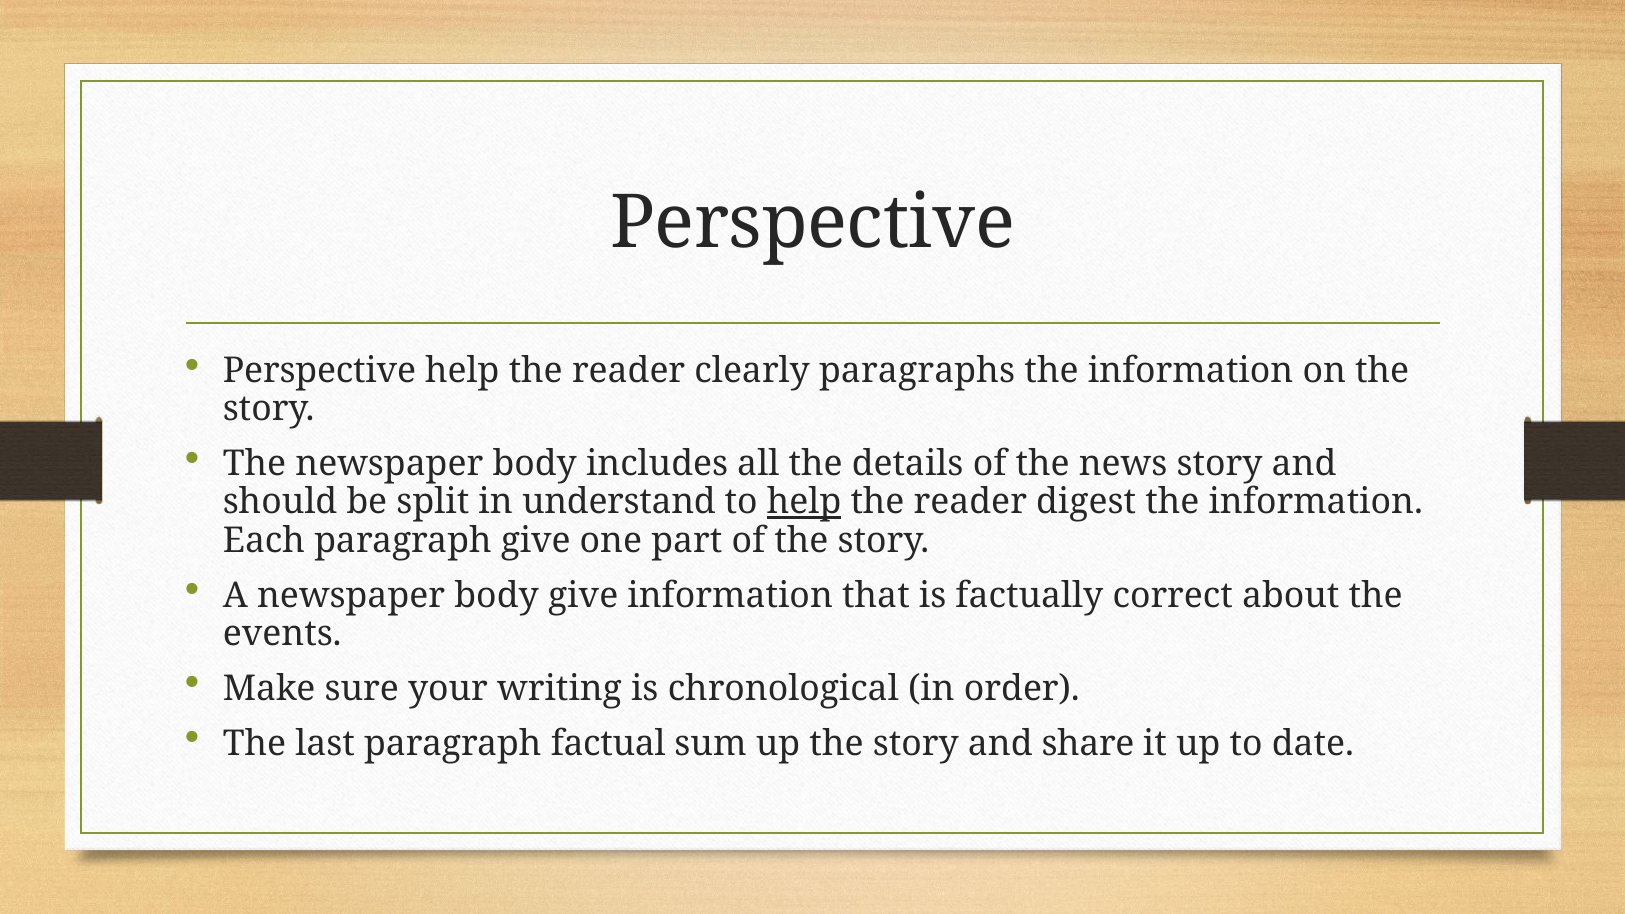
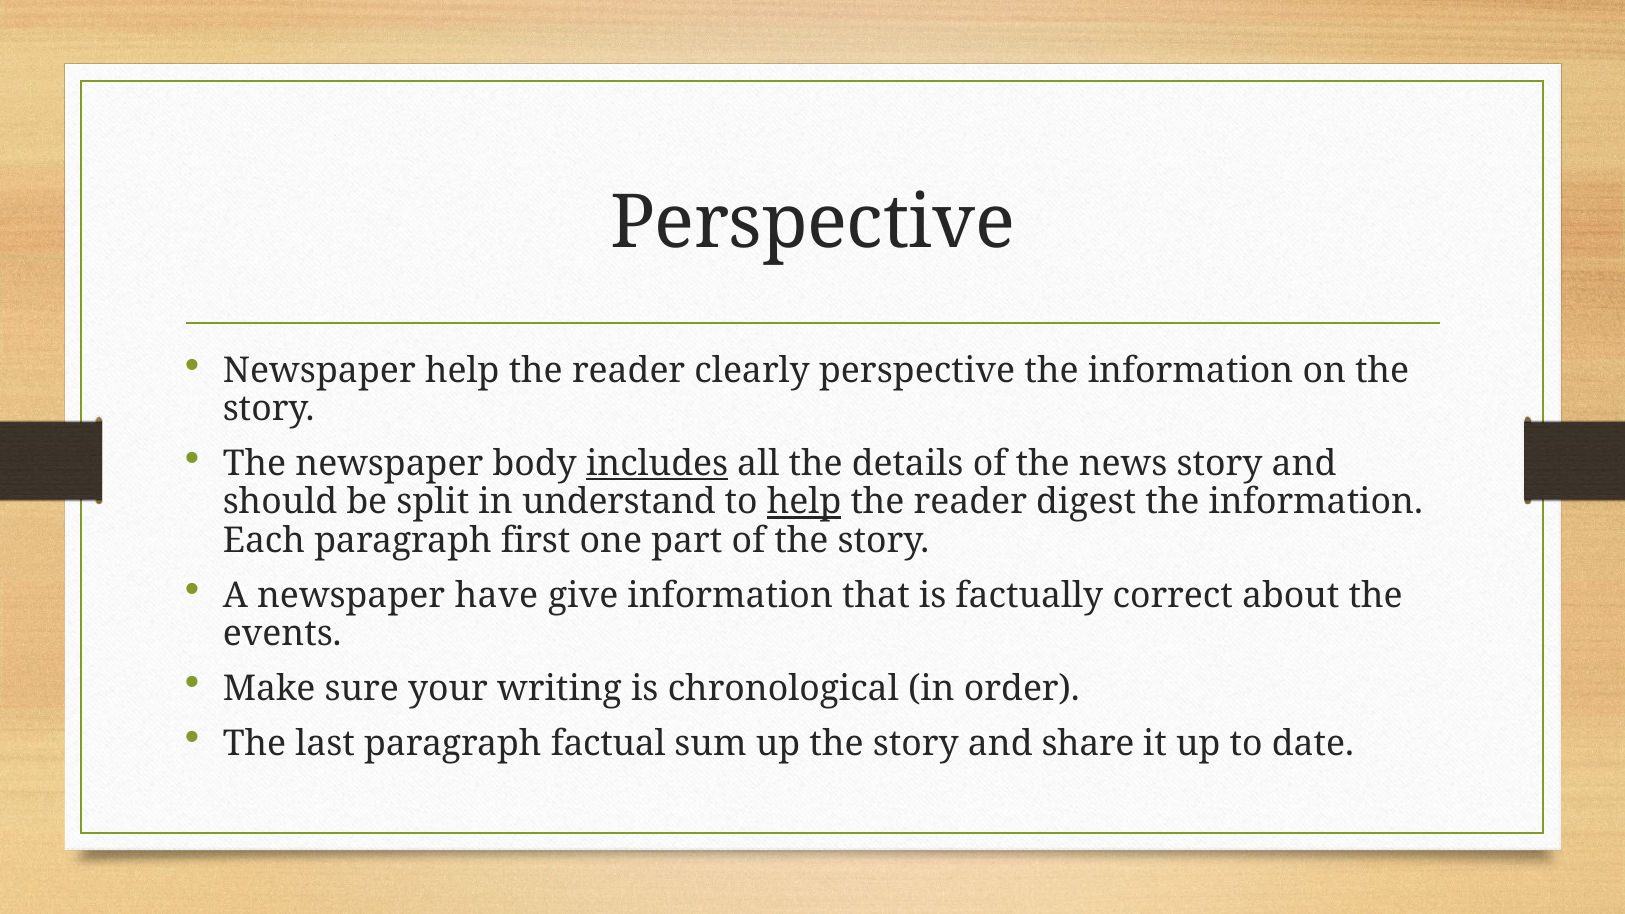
Perspective at (319, 371): Perspective -> Newspaper
clearly paragraphs: paragraphs -> perspective
includes underline: none -> present
paragraph give: give -> first
A newspaper body: body -> have
